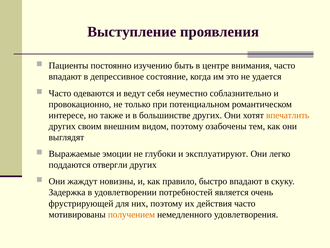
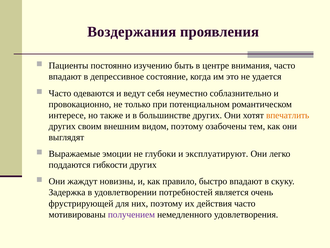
Выступление: Выступление -> Воздержания
отвергли: отвергли -> гибкости
получением colour: orange -> purple
